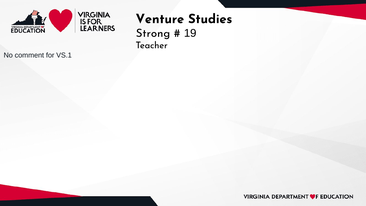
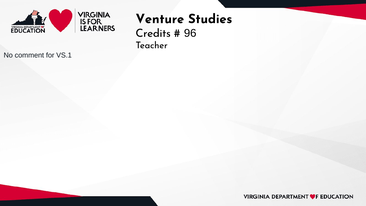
Strong: Strong -> Credits
19: 19 -> 96
